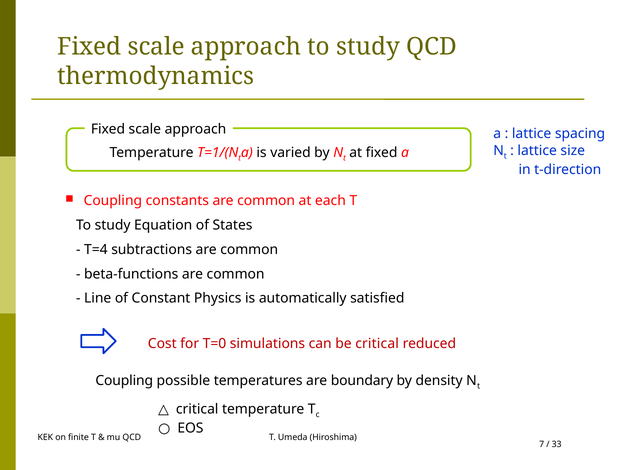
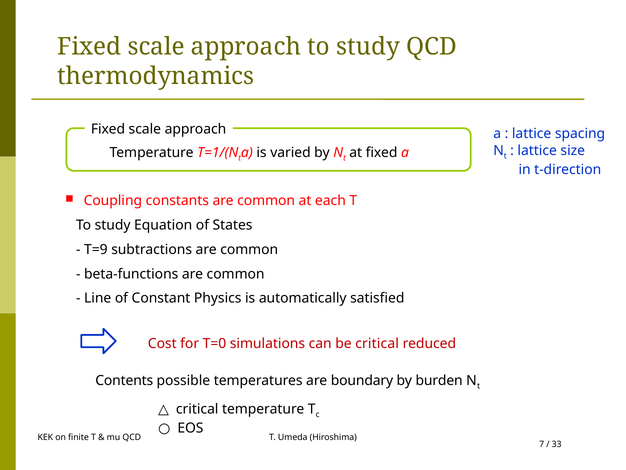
T=4: T=4 -> T=9
Coupling at (124, 380): Coupling -> Contents
density: density -> burden
